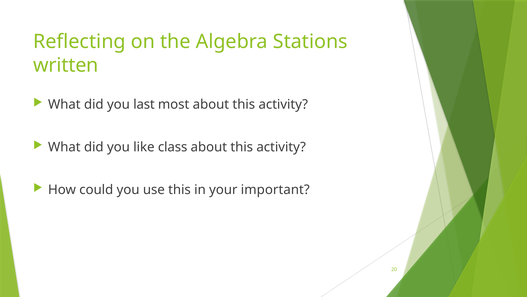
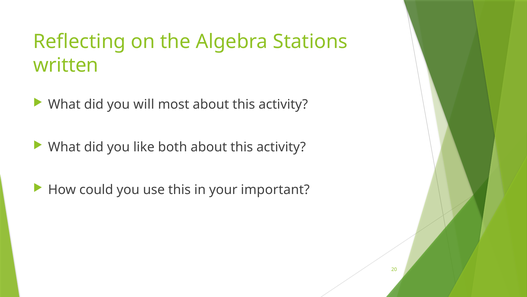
last: last -> will
class: class -> both
